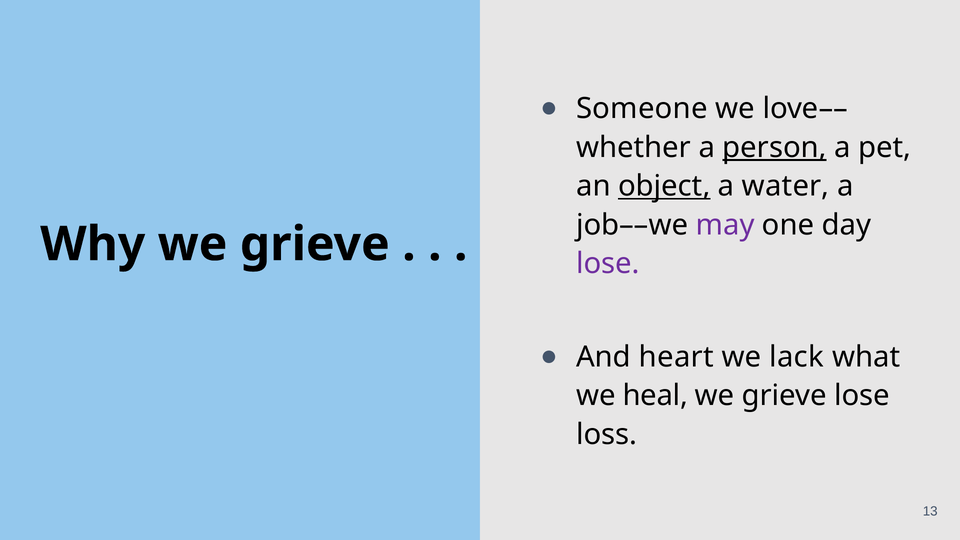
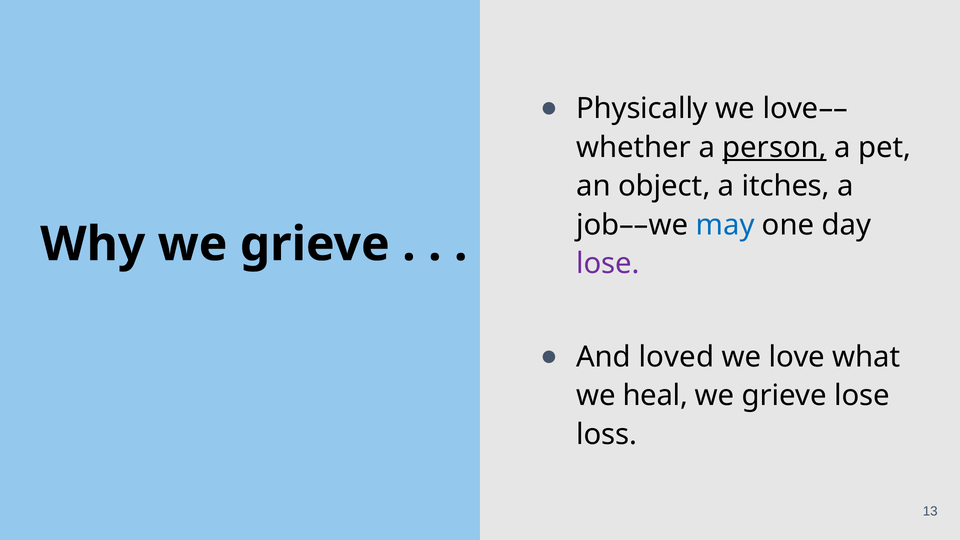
Someone: Someone -> Physically
object underline: present -> none
water: water -> itches
may colour: purple -> blue
heart: heart -> loved
lack: lack -> love
